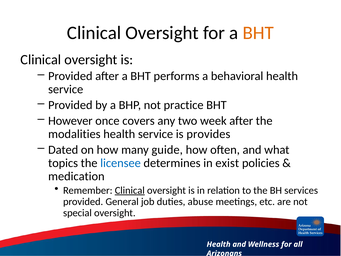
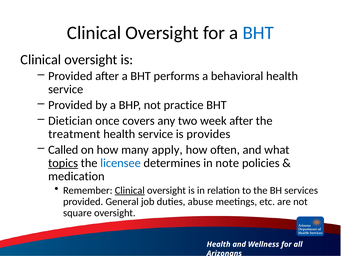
BHT at (258, 33) colour: orange -> blue
However: However -> Dietician
modalities: modalities -> treatment
Dated: Dated -> Called
guide: guide -> apply
topics underline: none -> present
exist: exist -> note
special: special -> square
